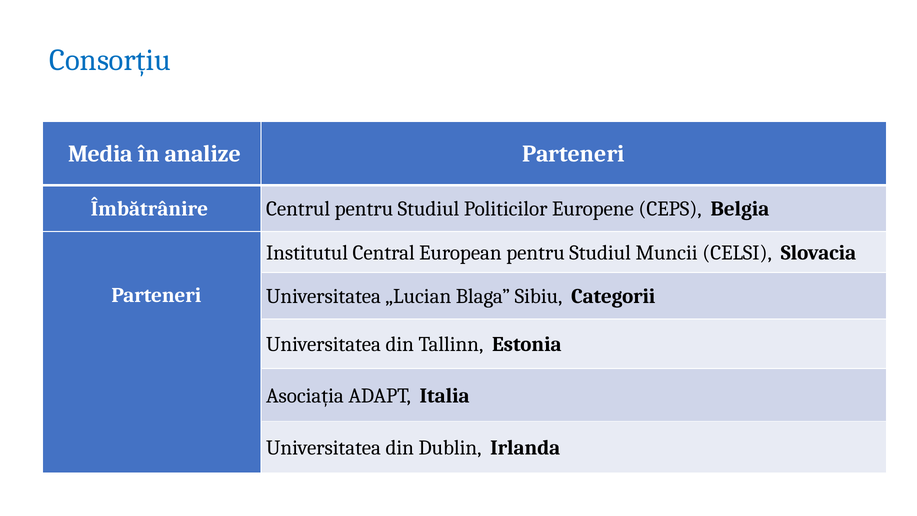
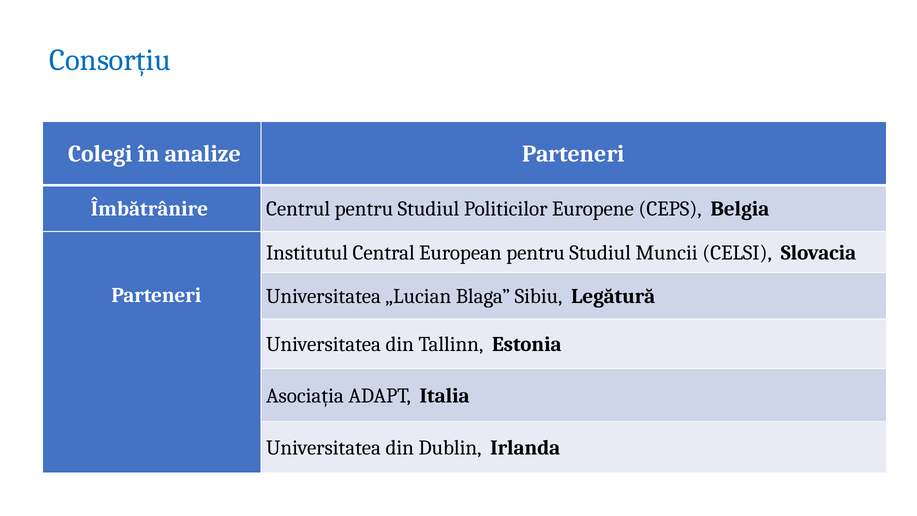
Media: Media -> Colegi
Categorii: Categorii -> Legătură
